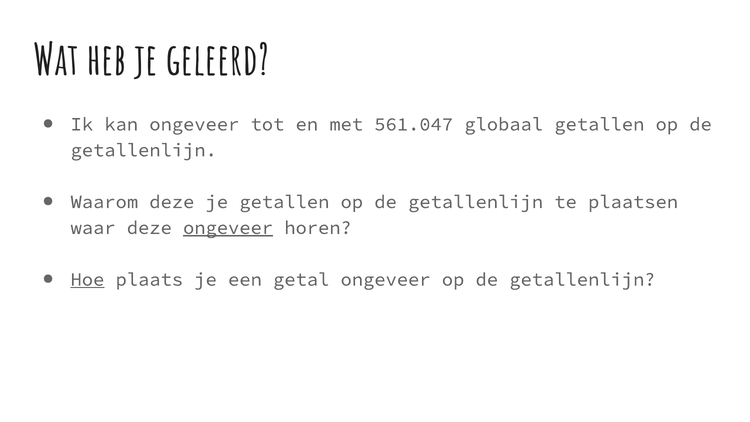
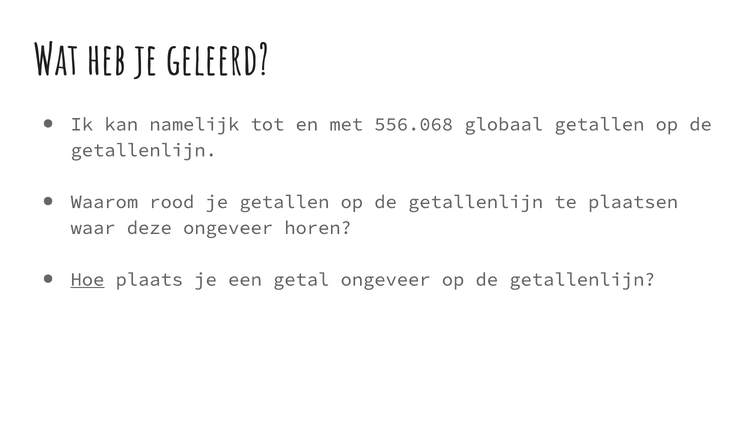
kan ongeveer: ongeveer -> namelijk
561.047: 561.047 -> 556.068
Waarom deze: deze -> rood
ongeveer at (228, 228) underline: present -> none
